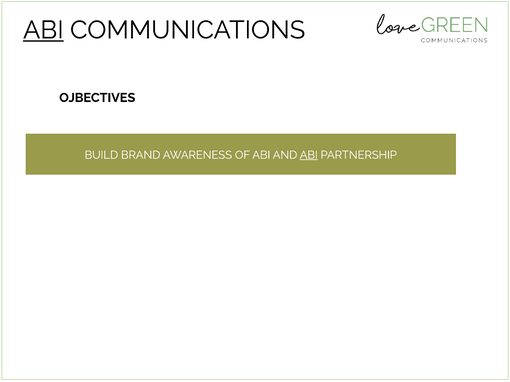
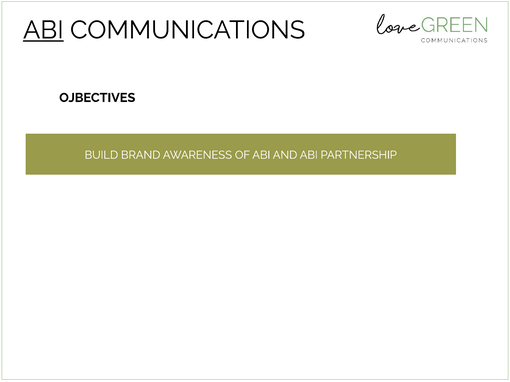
ABI at (309, 155) underline: present -> none
